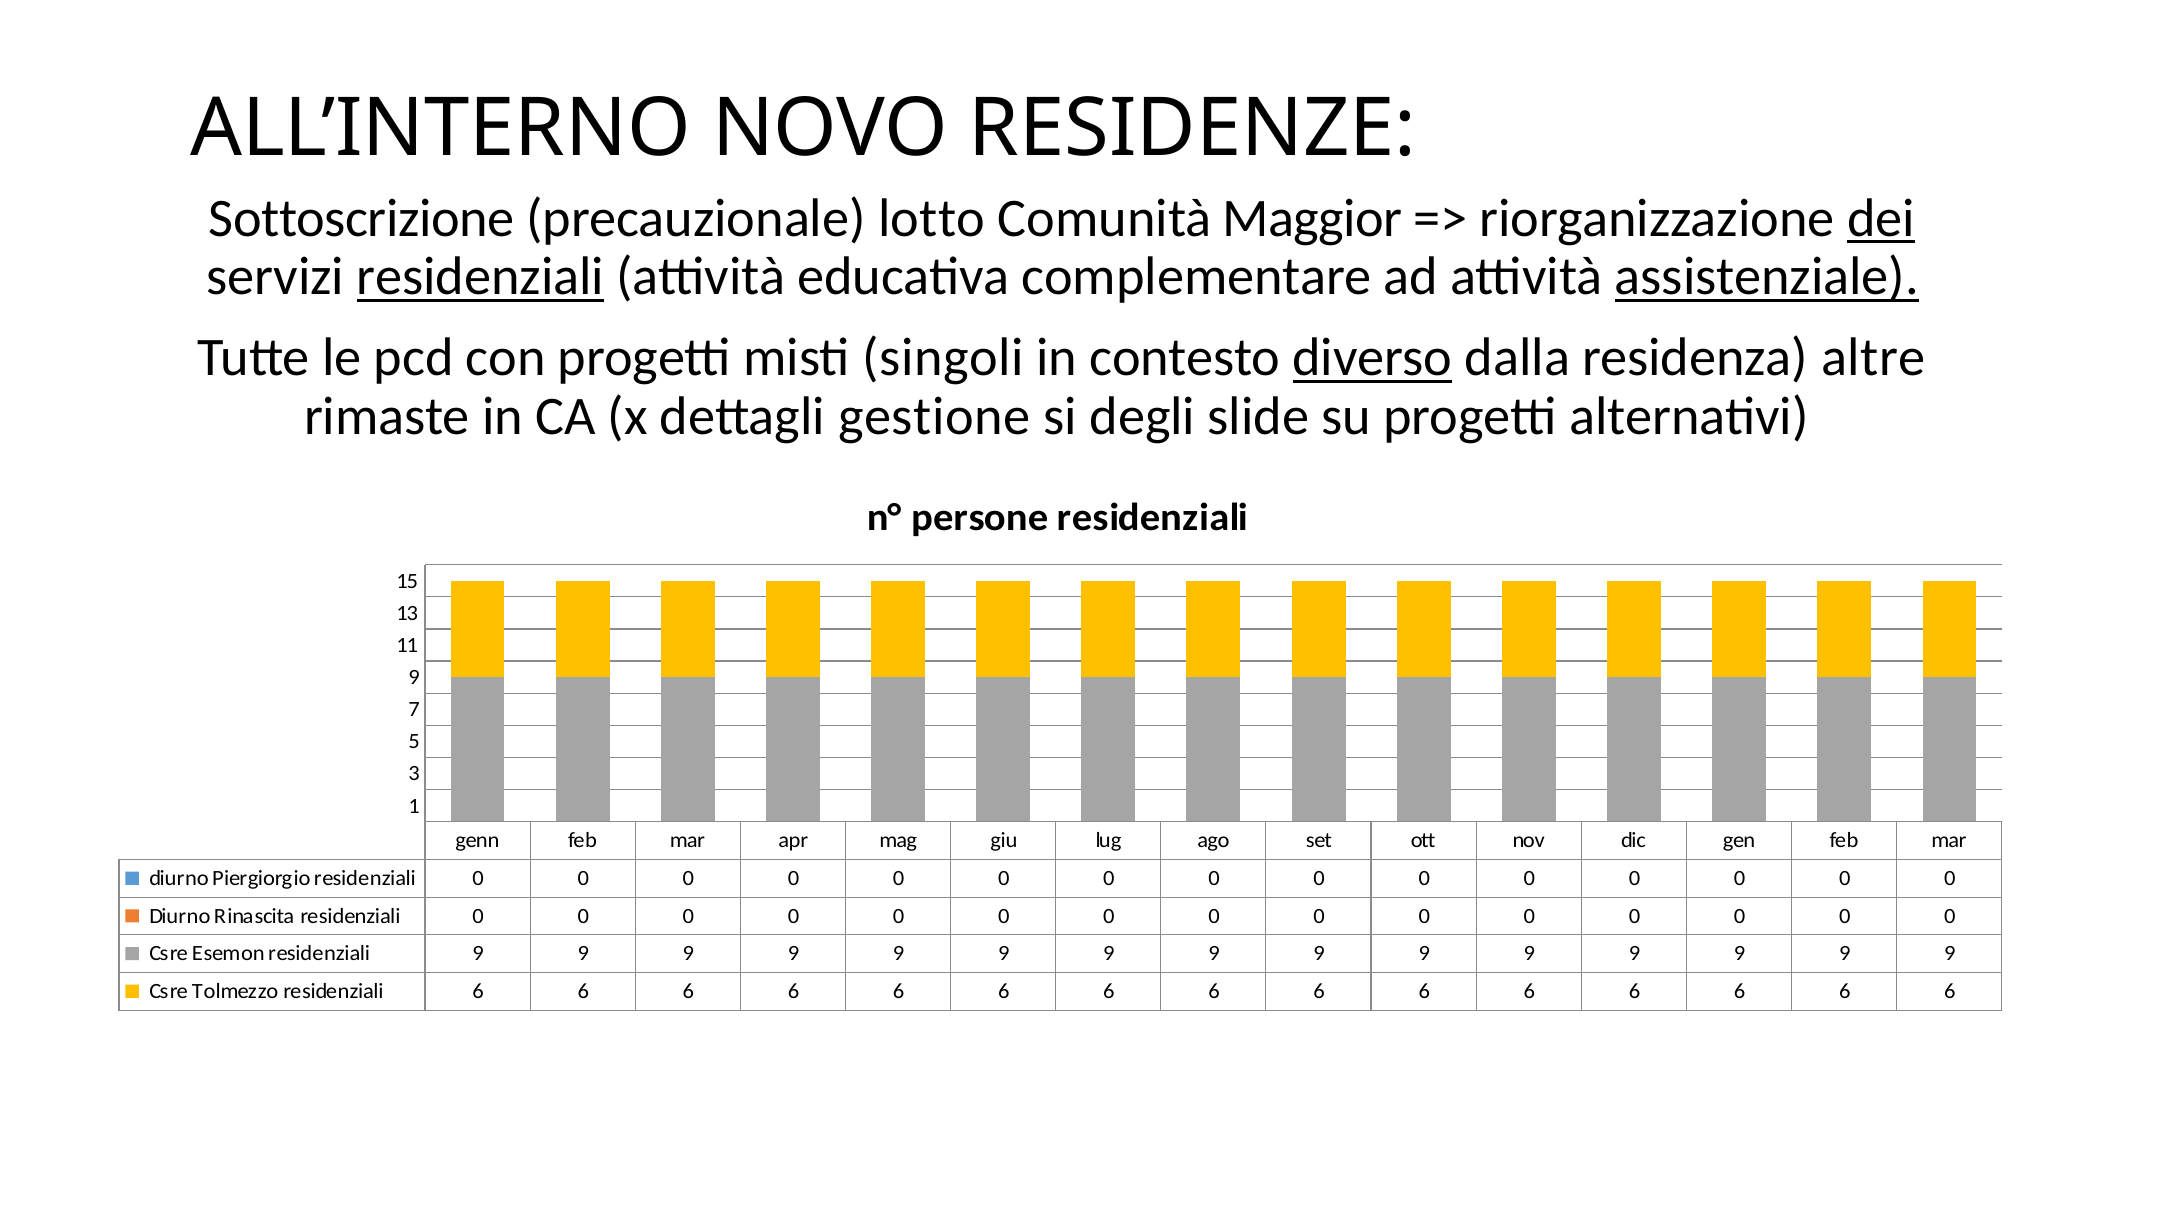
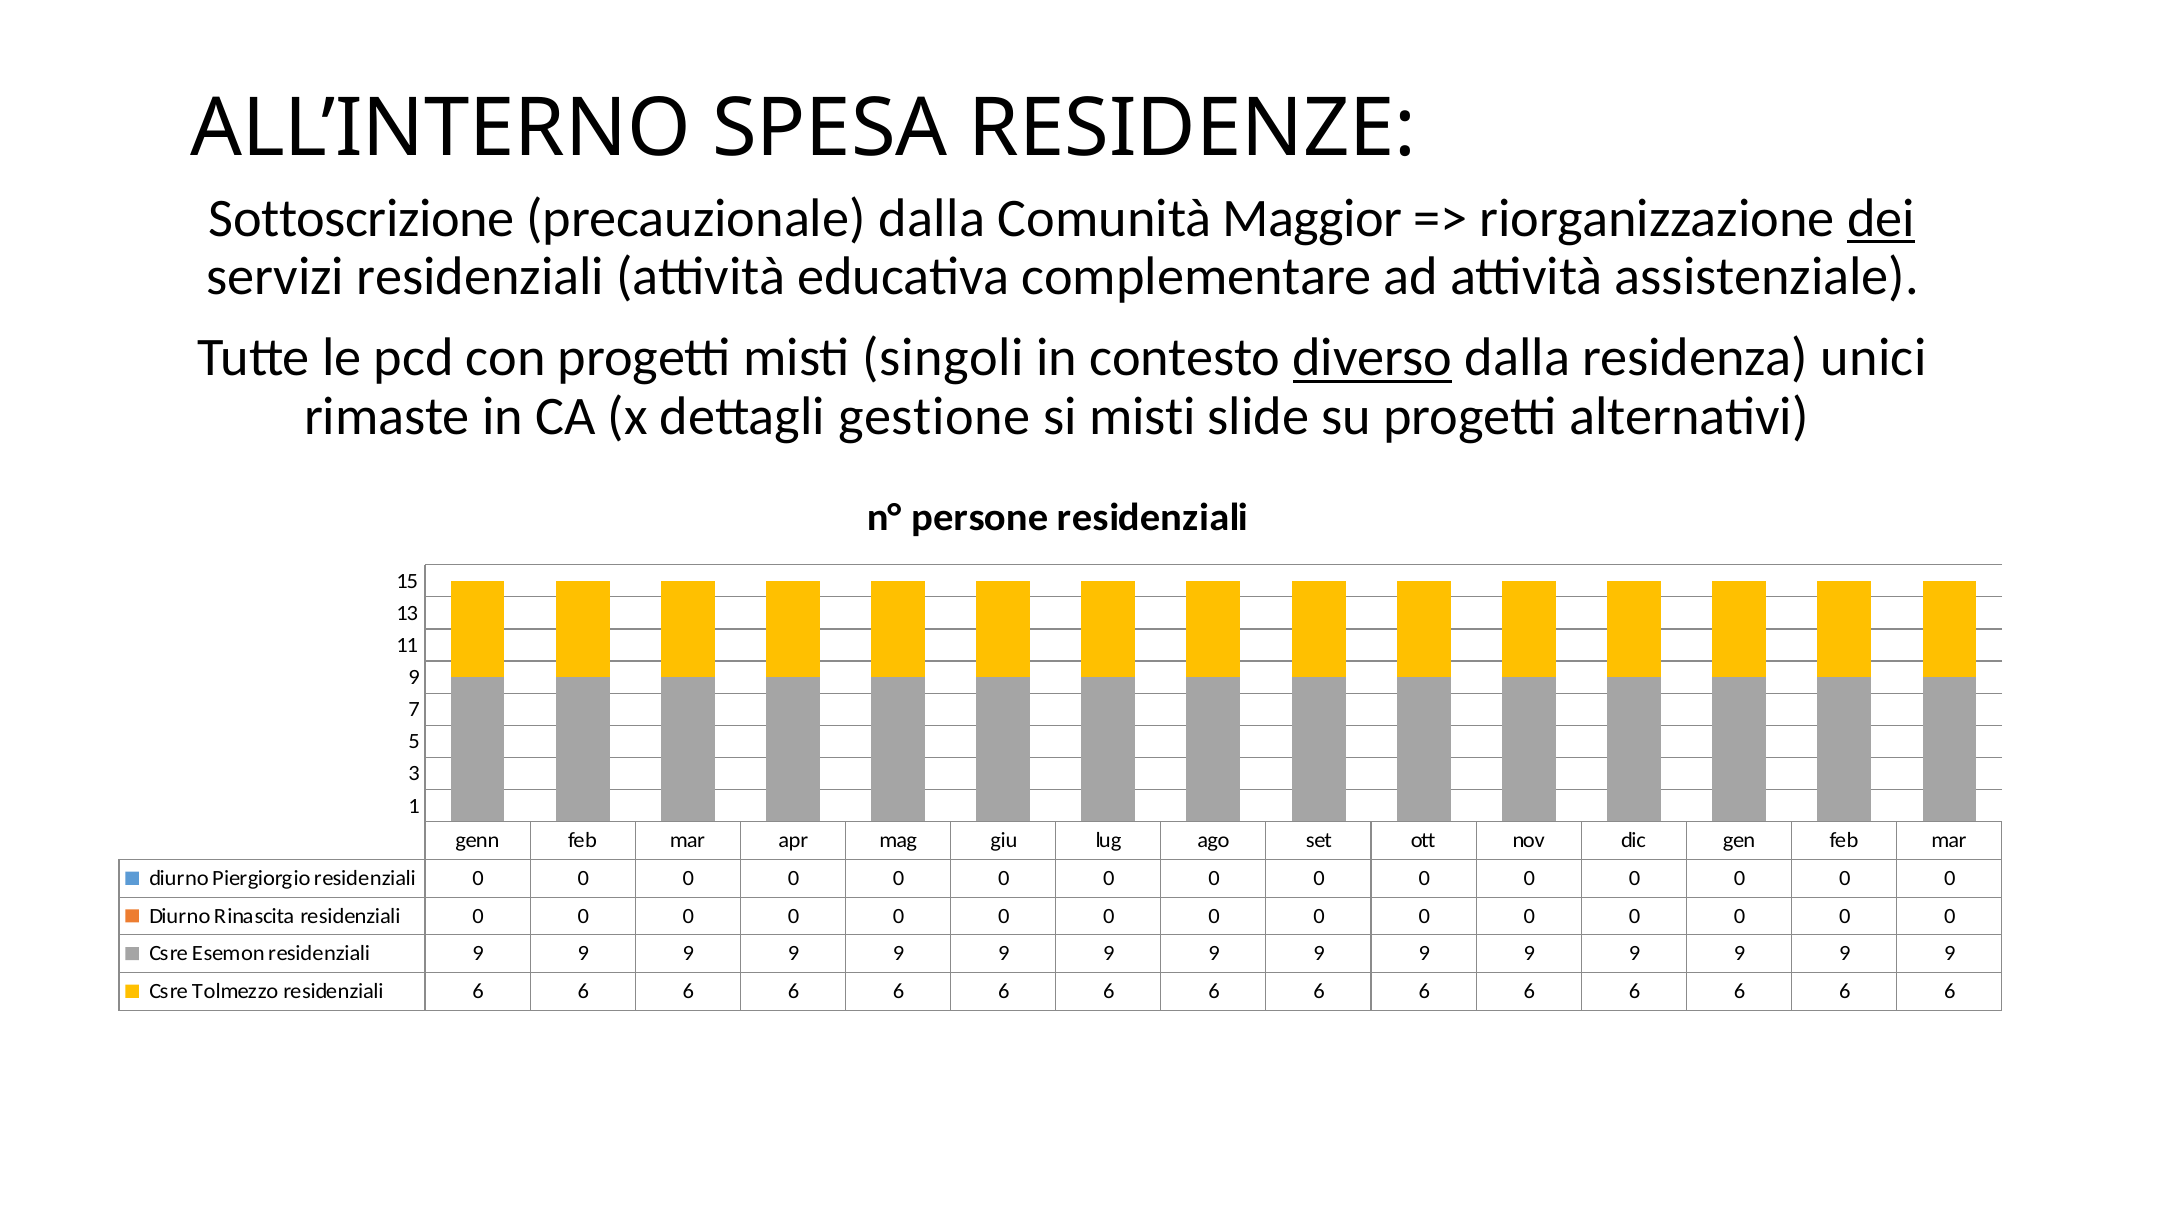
NOVO: NOVO -> SPESA
precauzionale lotto: lotto -> dalla
residenziali at (480, 277) underline: present -> none
assistenziale underline: present -> none
altre: altre -> unici
si degli: degli -> misti
